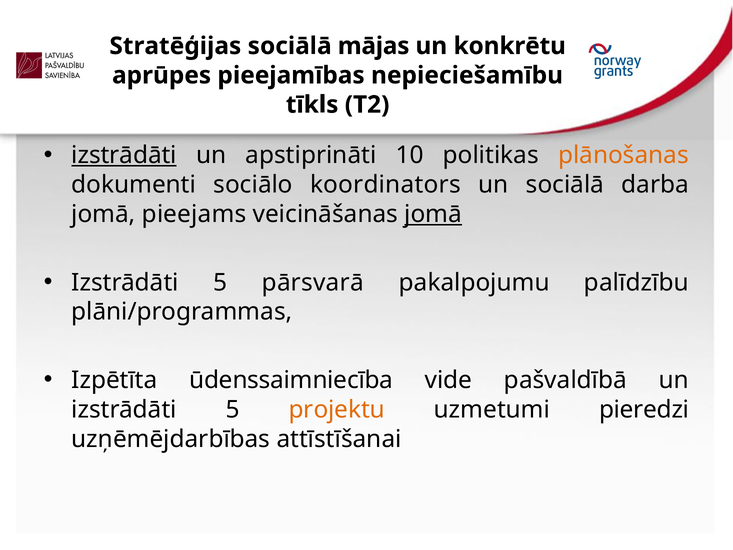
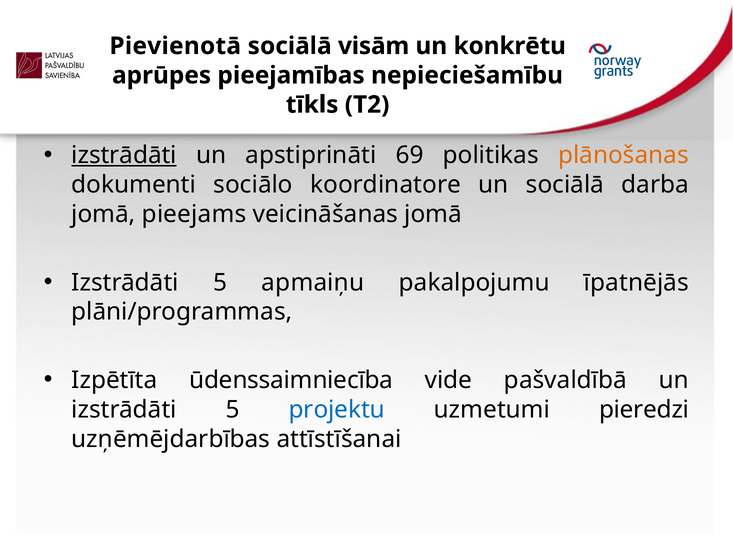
Stratēģijas: Stratēģijas -> Pievienotā
mājas: mājas -> visām
10: 10 -> 69
koordinators: koordinators -> koordinatore
jomā at (433, 214) underline: present -> none
pārsvarā: pārsvarā -> apmaiņu
palīdzību: palīdzību -> īpatnējās
projektu colour: orange -> blue
